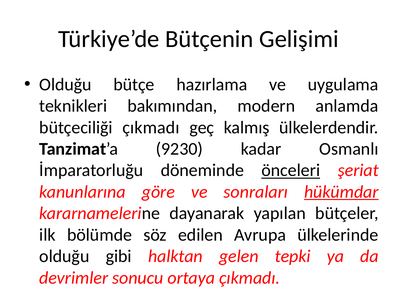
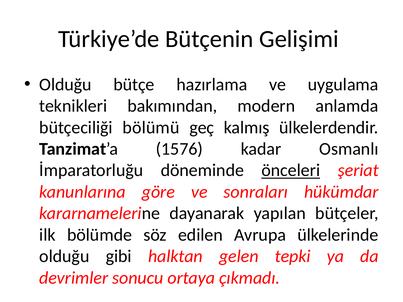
bütçeciliği çıkmadı: çıkmadı -> bölümü
9230: 9230 -> 1576
hükümdar underline: present -> none
